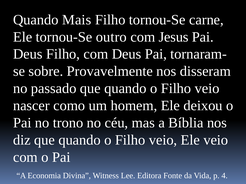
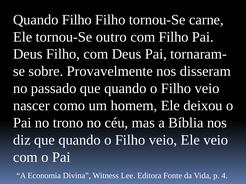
Quando Mais: Mais -> Filho
com Jesus: Jesus -> Filho
